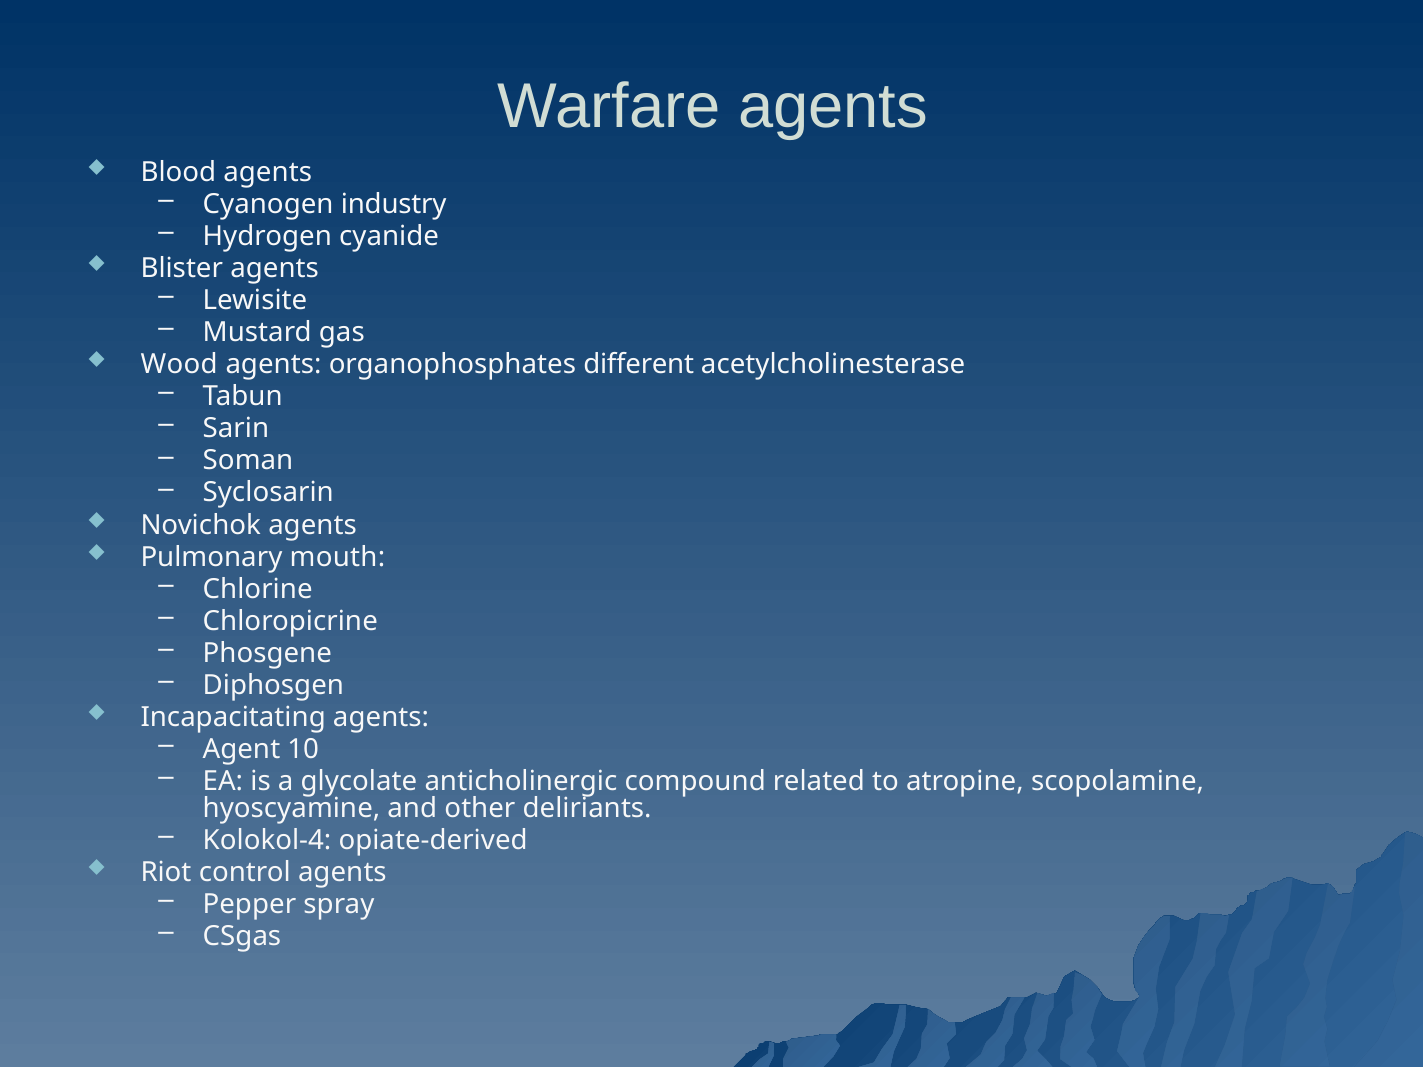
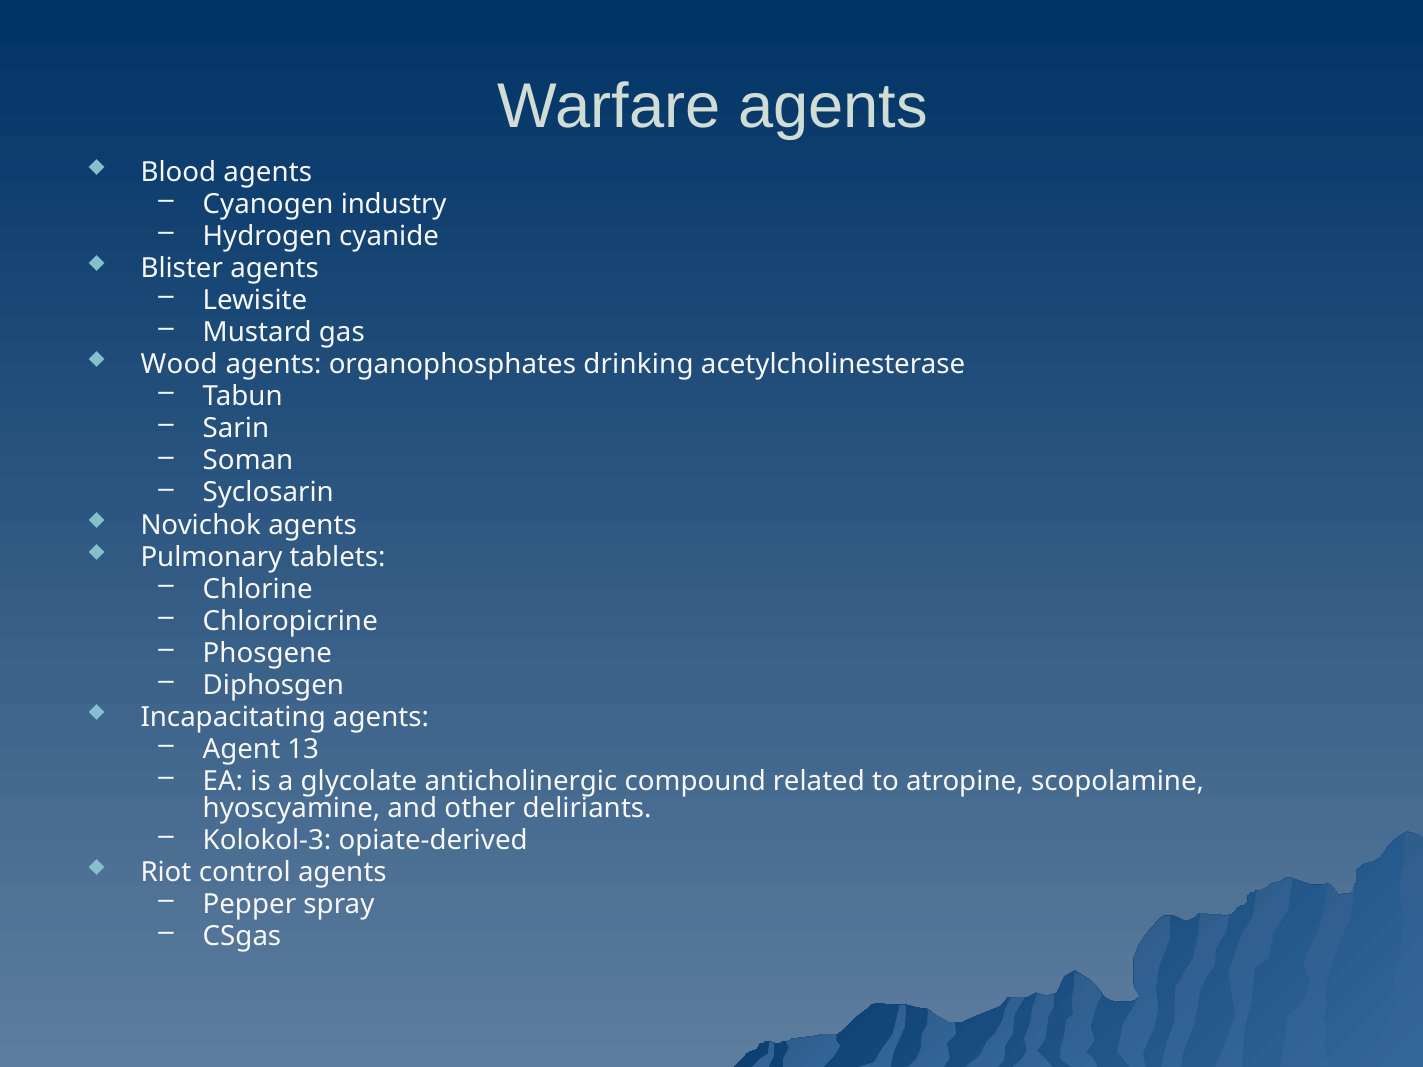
different: different -> drinking
mouth: mouth -> tablets
10: 10 -> 13
Kolokol-4: Kolokol-4 -> Kolokol-3
